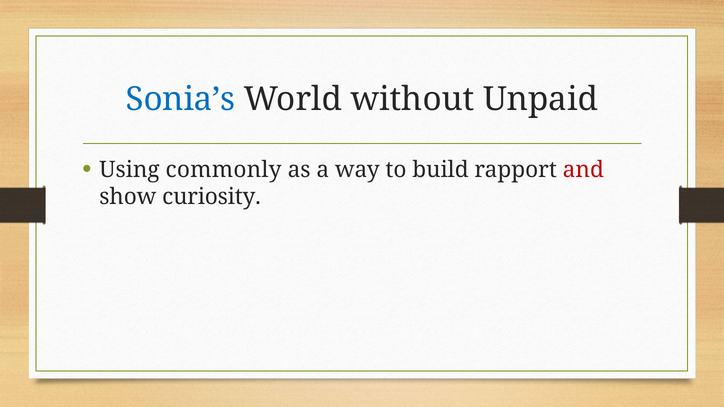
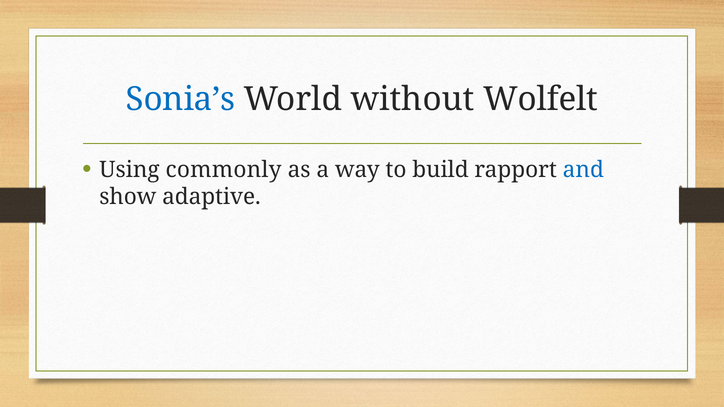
Unpaid: Unpaid -> Wolfelt
and colour: red -> blue
curiosity: curiosity -> adaptive
